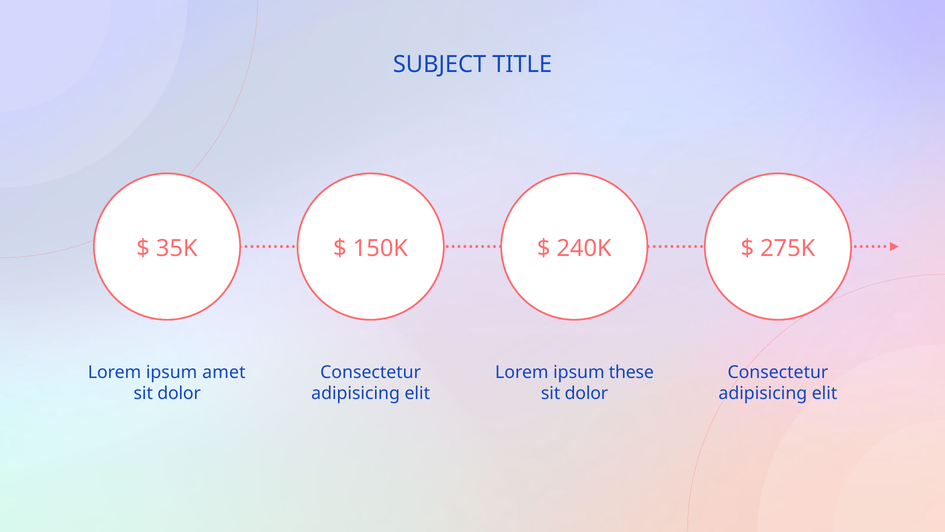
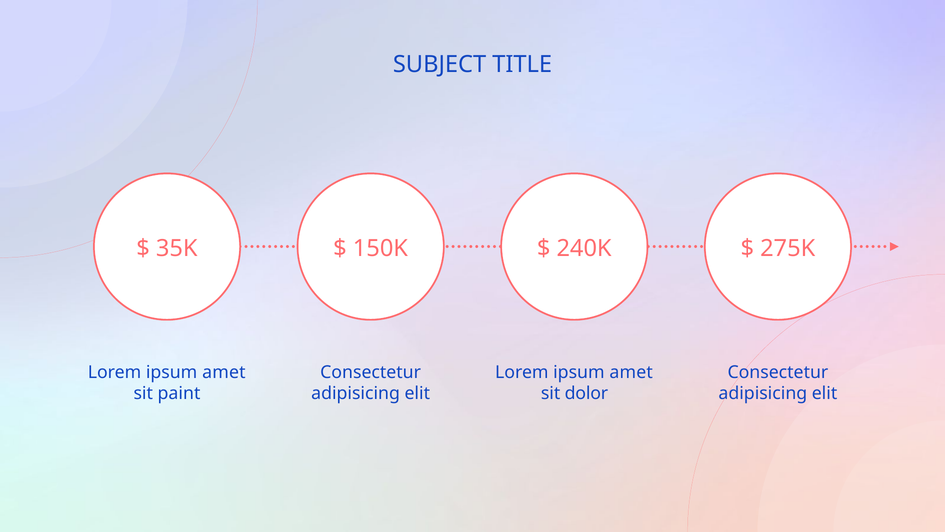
these at (631, 372): these -> amet
dolor at (179, 393): dolor -> paint
